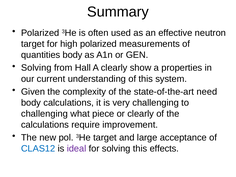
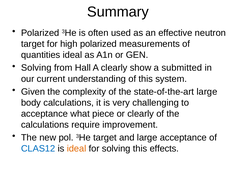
quantities body: body -> ideal
properties: properties -> submitted
state-of-the-art need: need -> large
challenging at (44, 114): challenging -> acceptance
ideal at (77, 149) colour: purple -> orange
